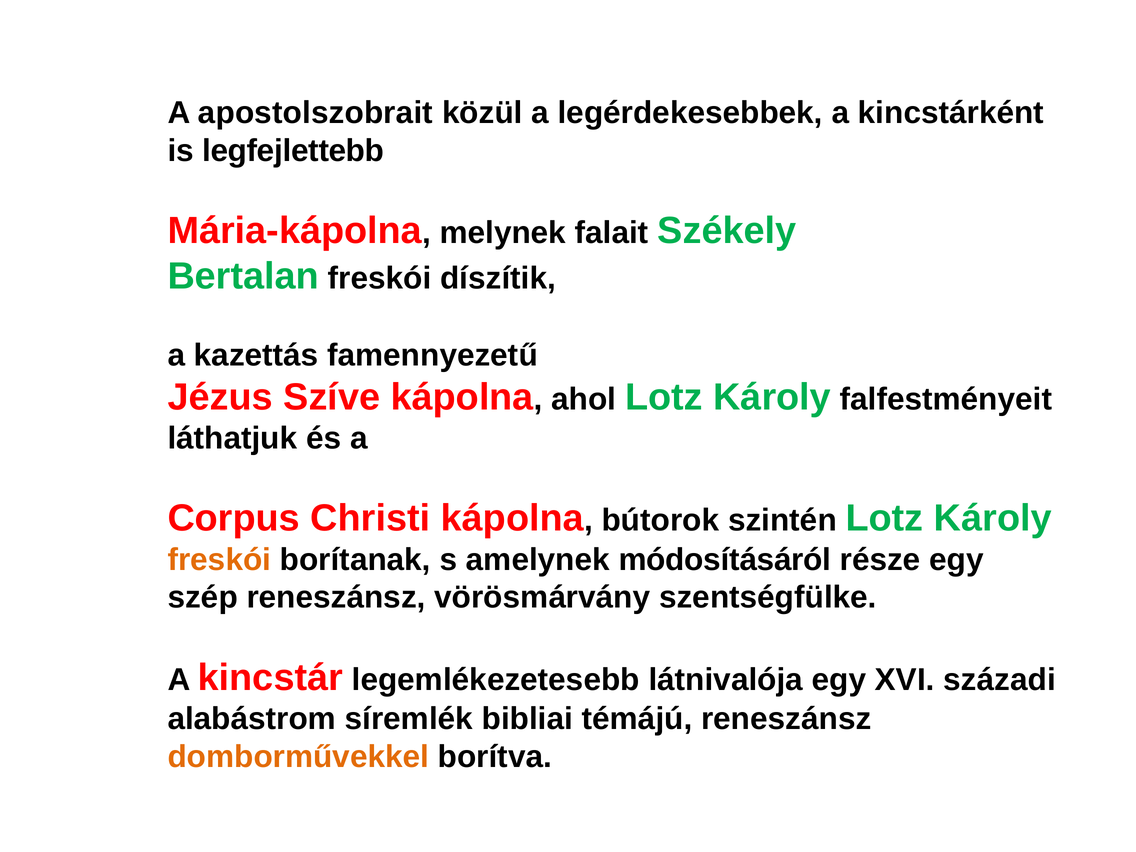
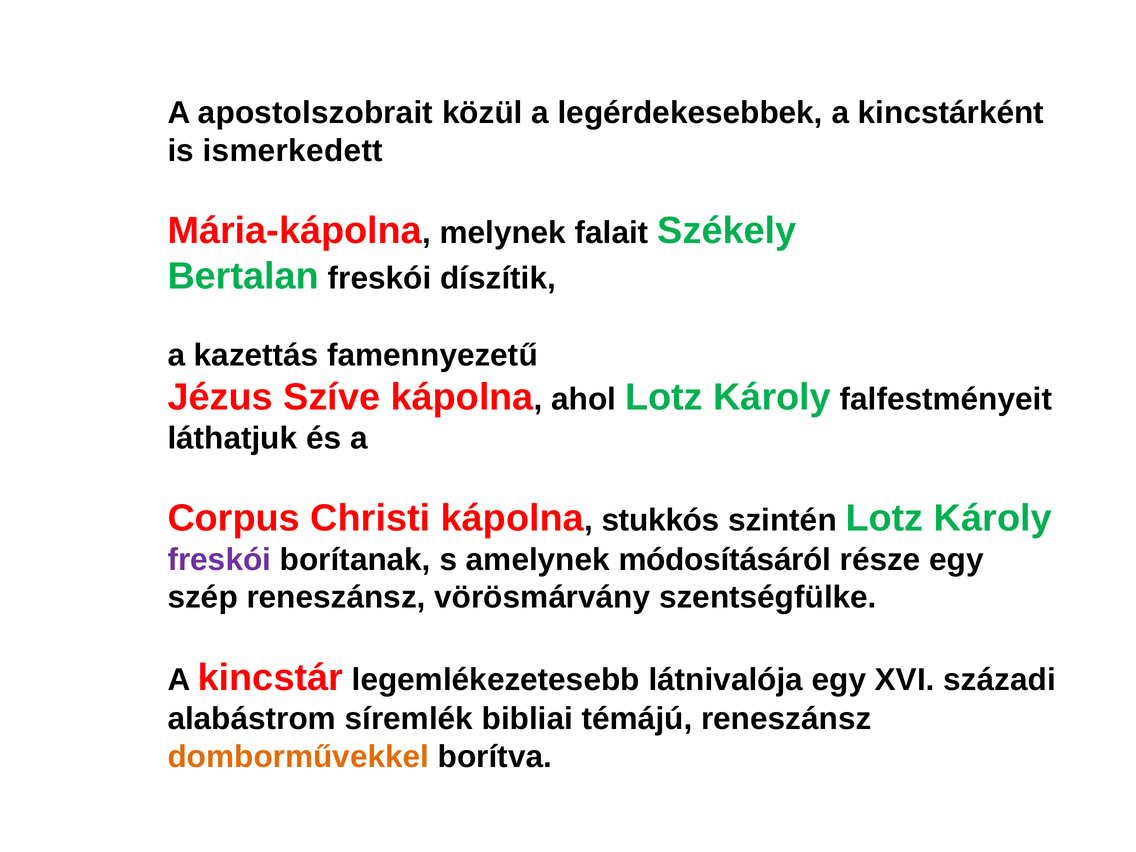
legfejlettebb: legfejlettebb -> ismerkedett
bútorok: bútorok -> stukkós
freskói at (219, 560) colour: orange -> purple
